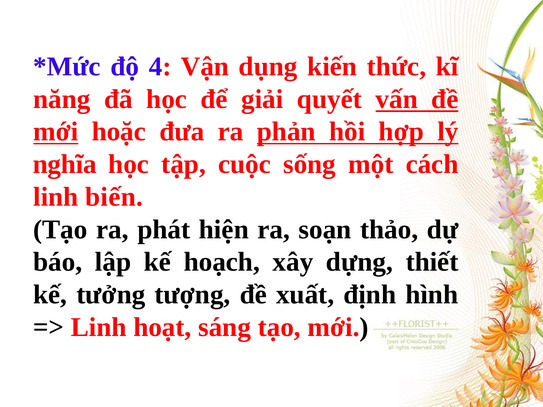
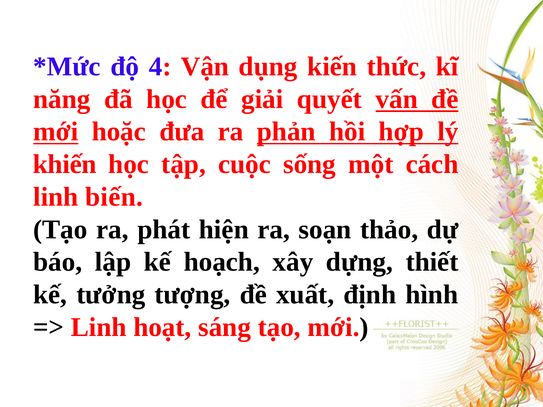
nghĩa: nghĩa -> khiến
